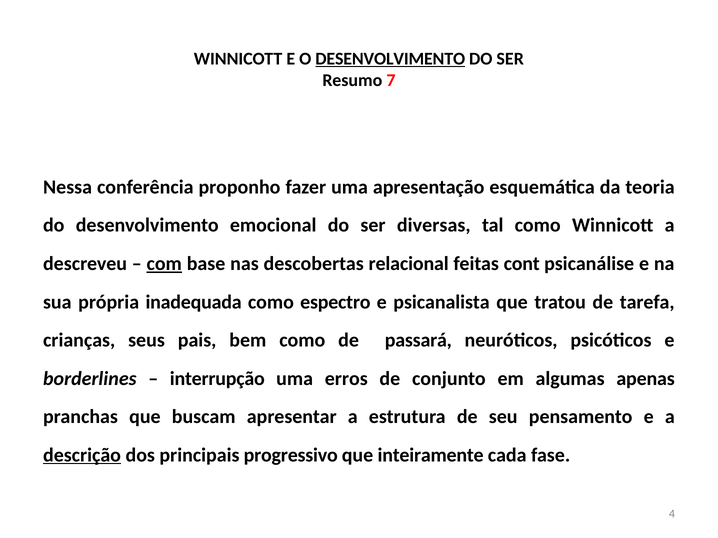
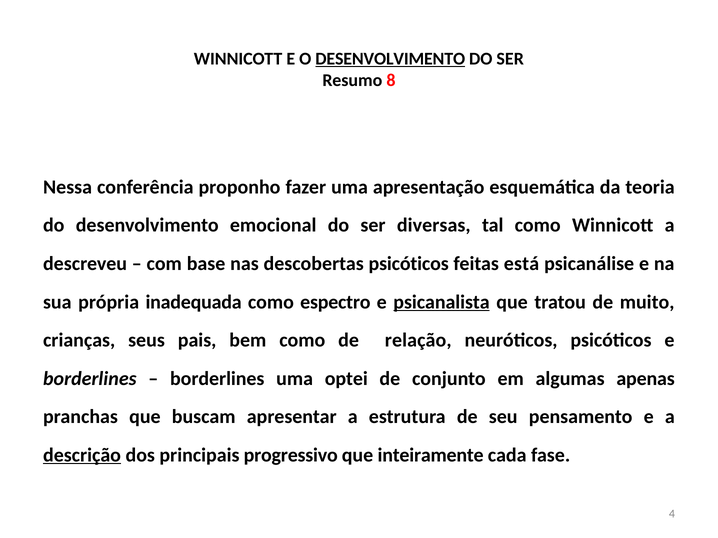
7: 7 -> 8
com underline: present -> none
descobertas relacional: relacional -> psicóticos
cont: cont -> está
psicanalista underline: none -> present
tarefa: tarefa -> muito
passará: passará -> relação
interrupção at (217, 379): interrupção -> borderlines
erros: erros -> optei
